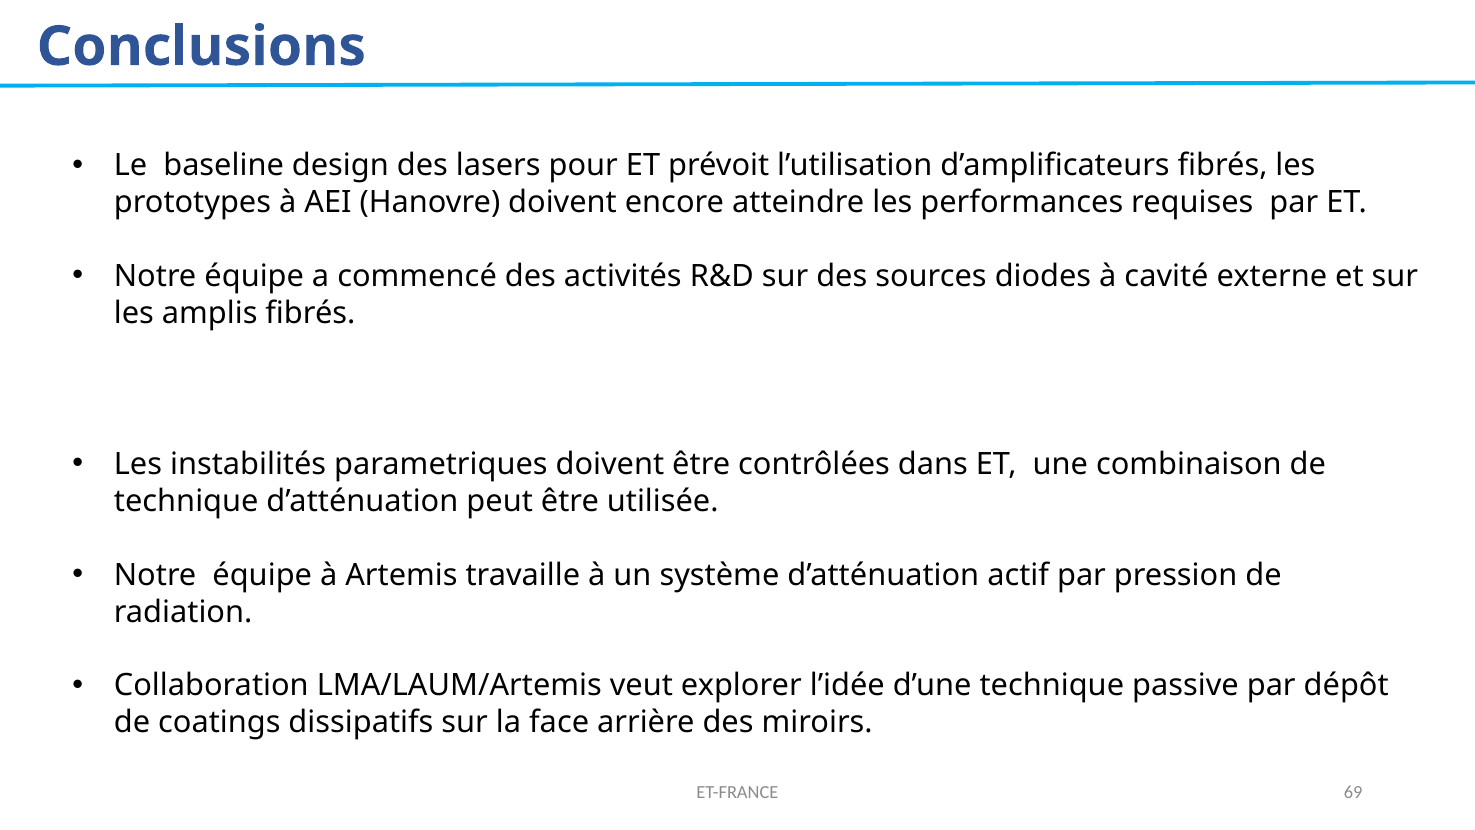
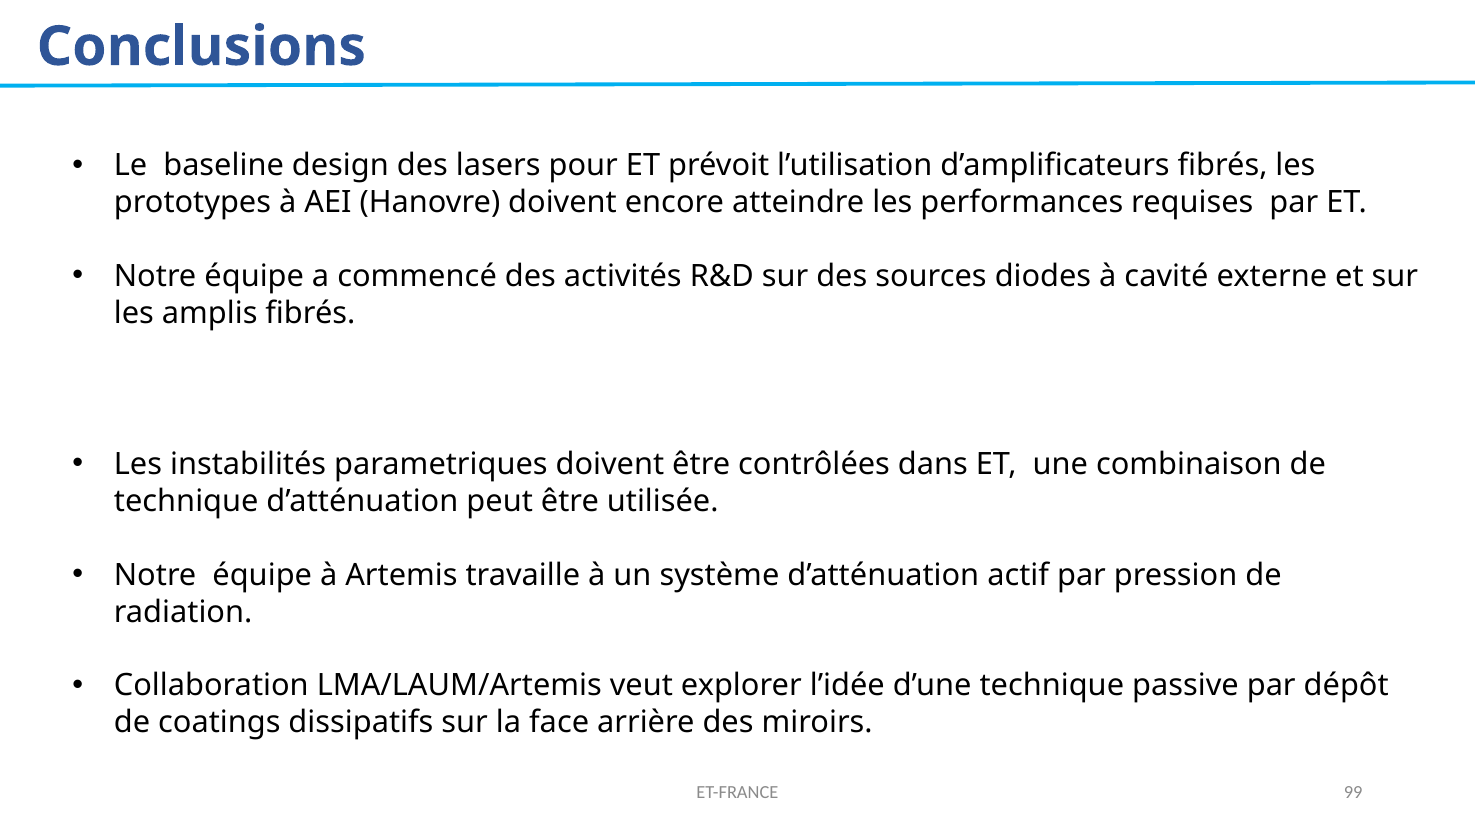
69: 69 -> 99
